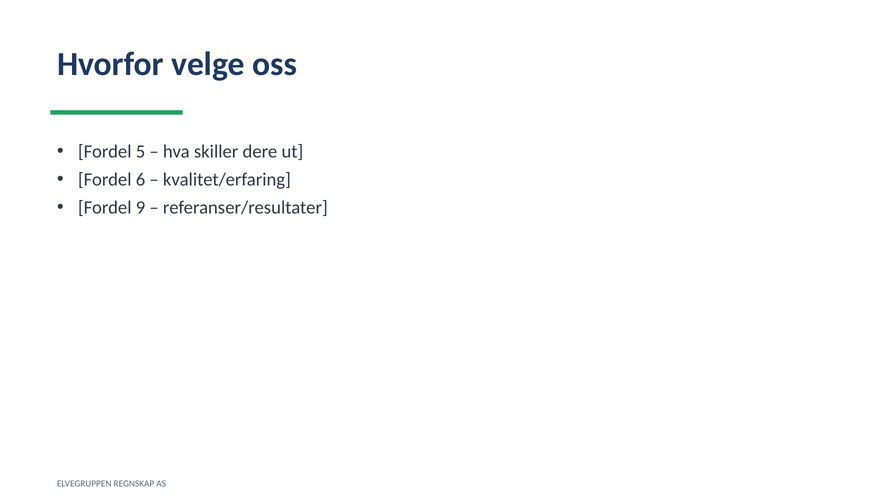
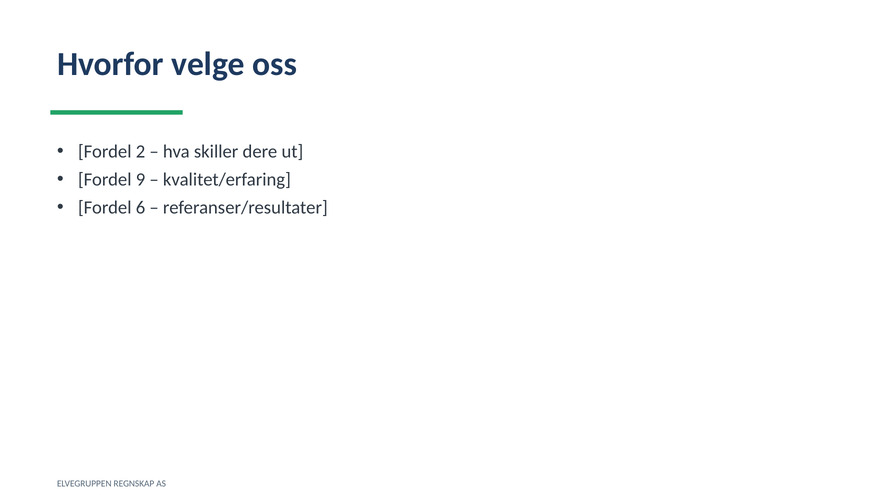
5: 5 -> 2
6: 6 -> 9
9: 9 -> 6
